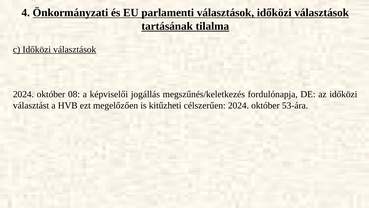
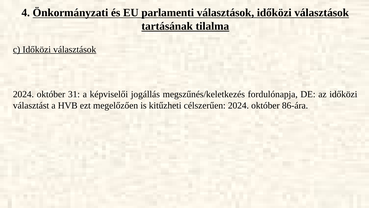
08: 08 -> 31
53-ára: 53-ára -> 86-ára
